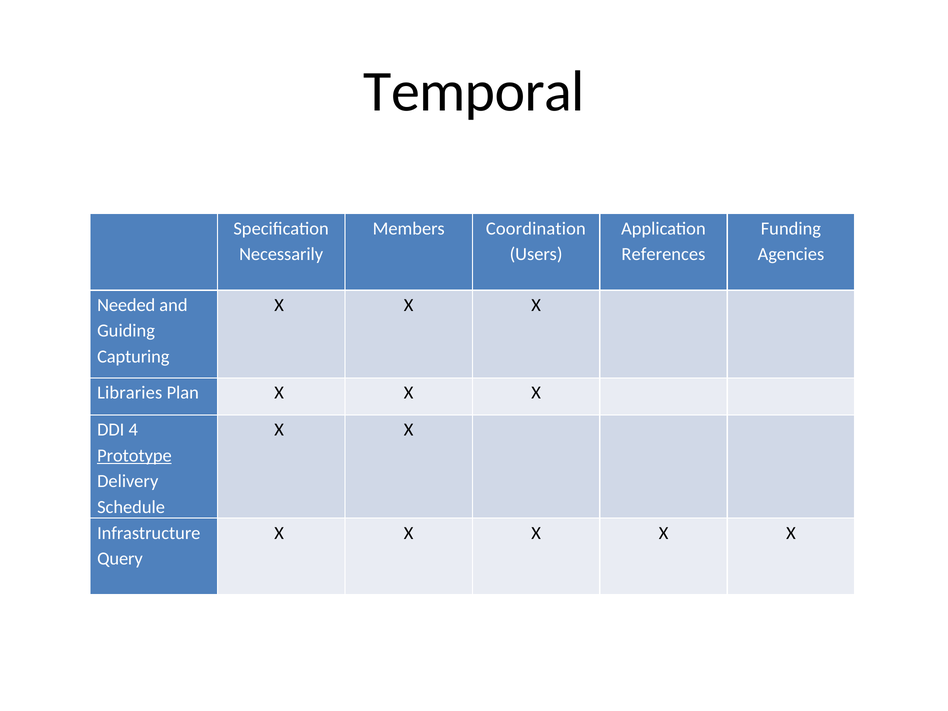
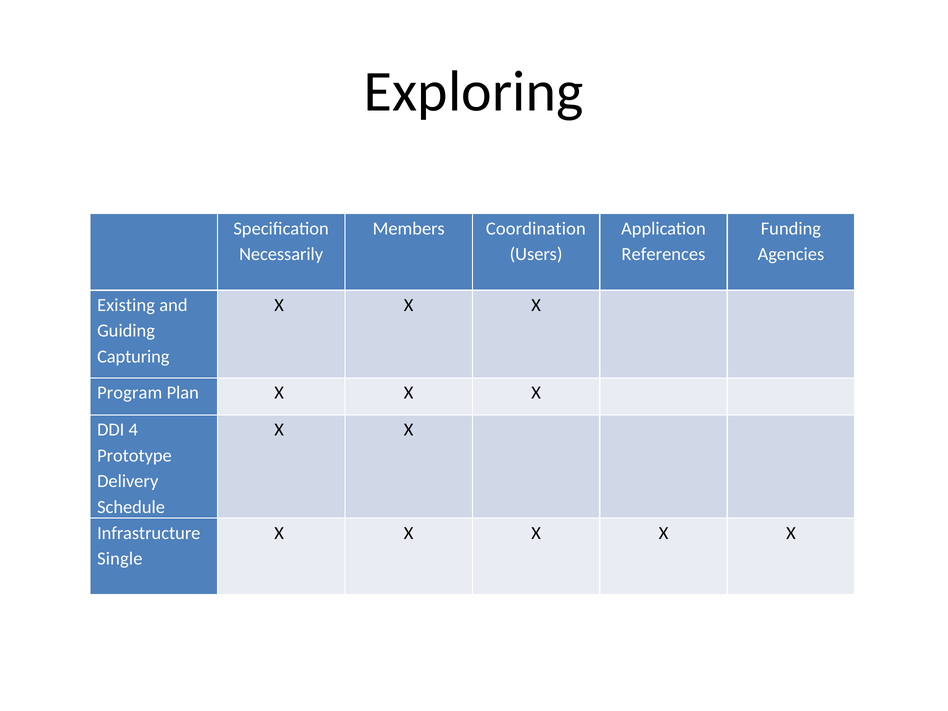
Temporal: Temporal -> Exploring
Needed: Needed -> Existing
Libraries: Libraries -> Program
Prototype underline: present -> none
Query: Query -> Single
